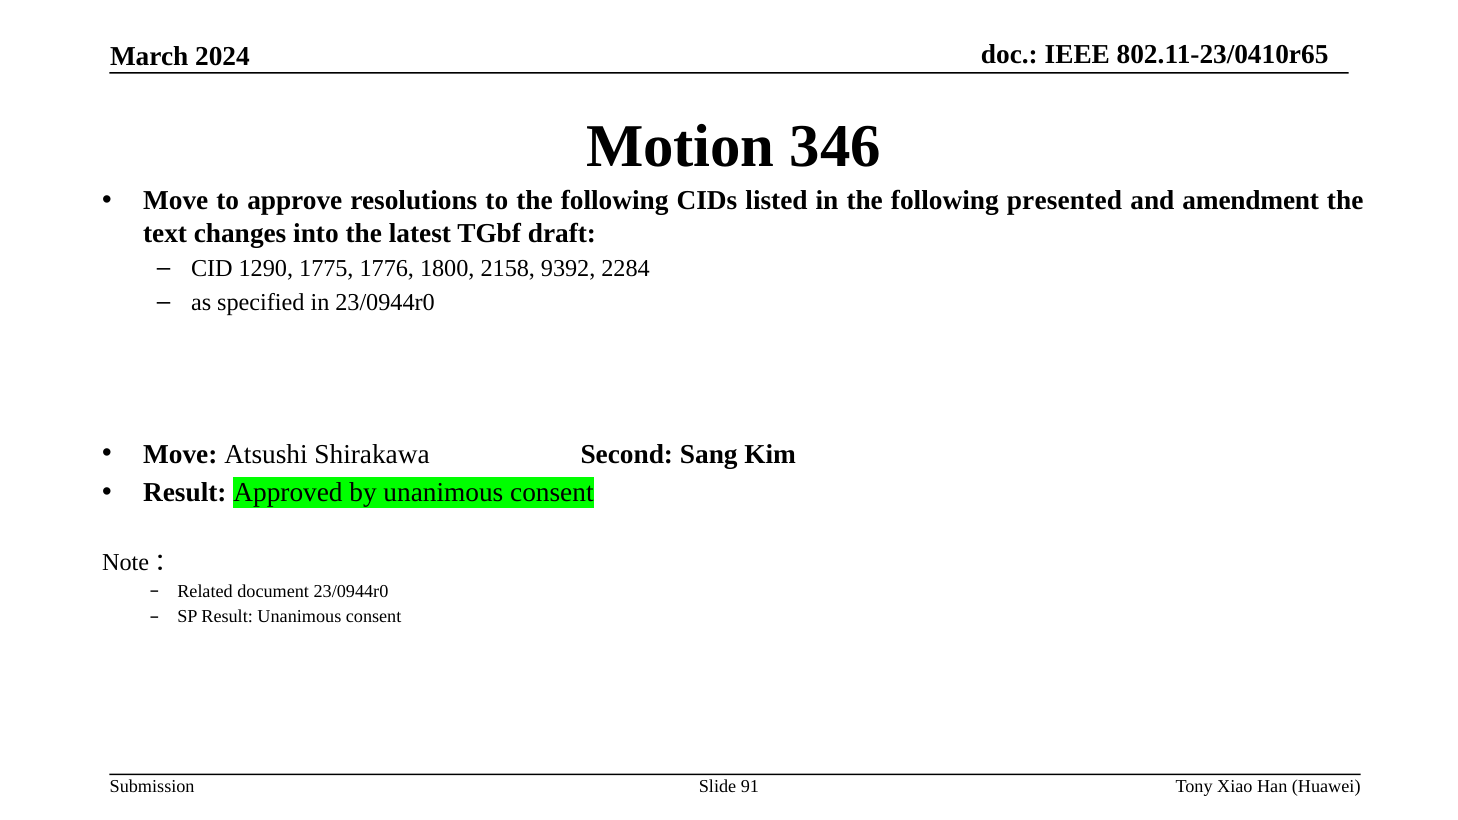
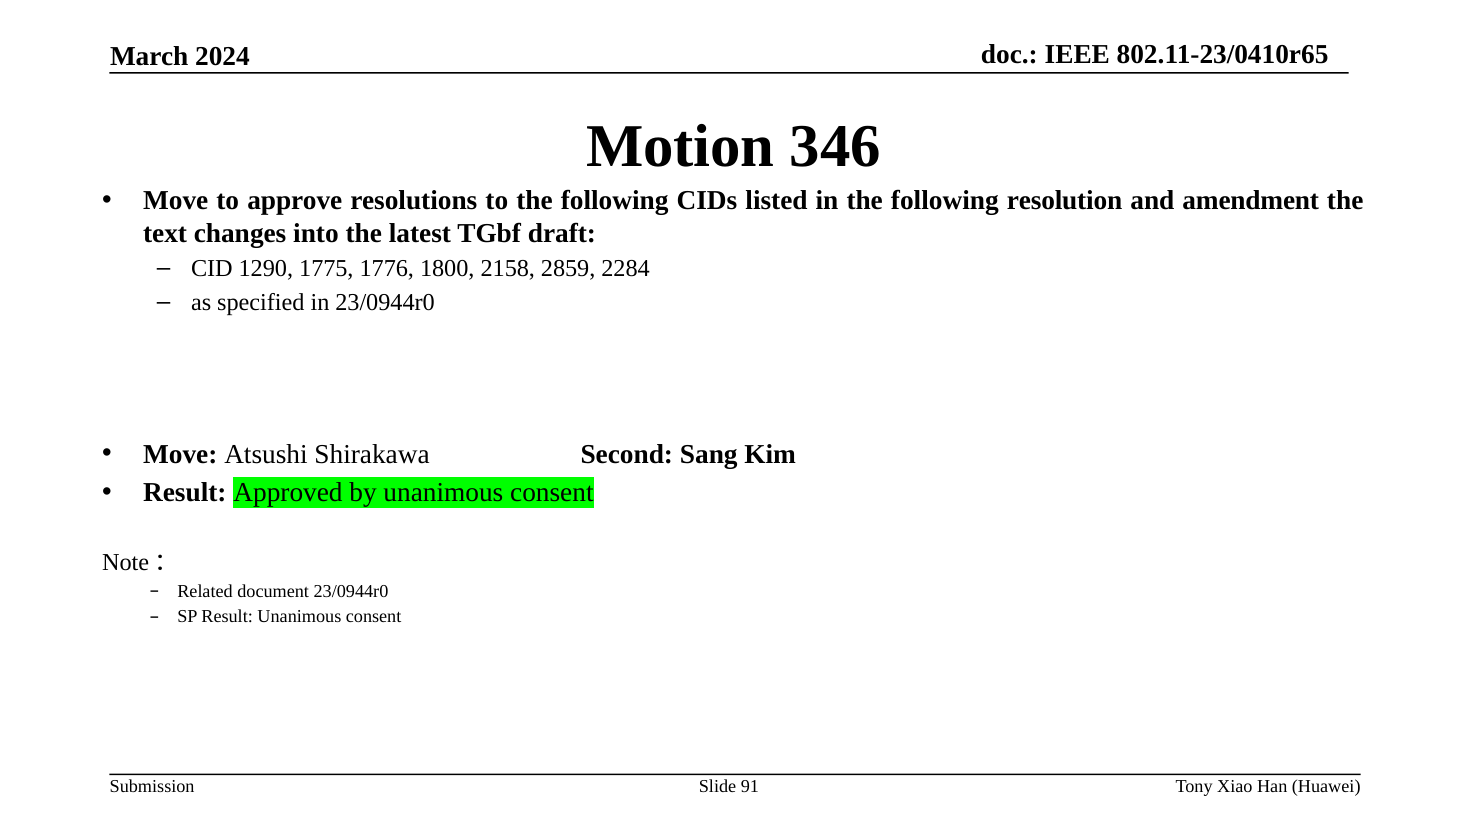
presented: presented -> resolution
9392: 9392 -> 2859
